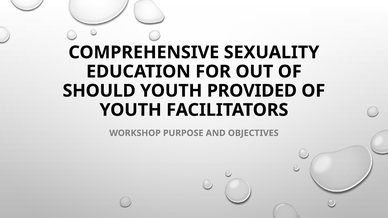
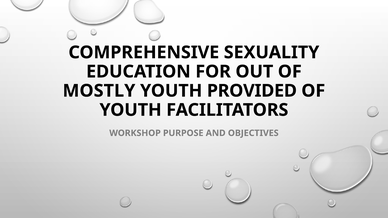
SHOULD: SHOULD -> MOSTLY
